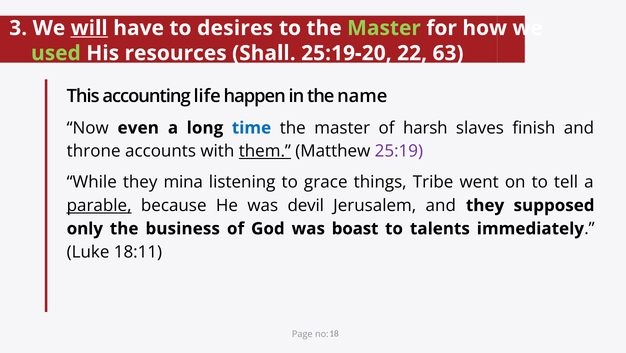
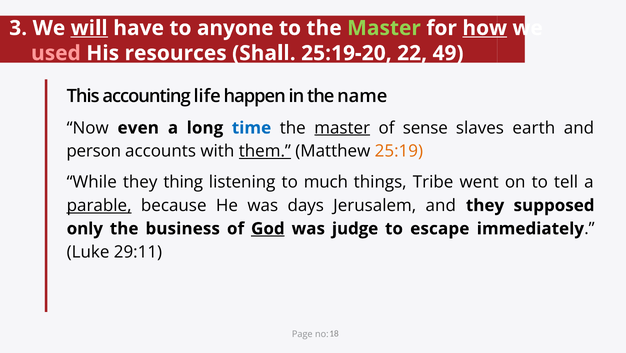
desires: desires -> anyone
how underline: none -> present
used colour: light green -> pink
63: 63 -> 49
master at (342, 128) underline: none -> present
harsh: harsh -> sense
finish: finish -> earth
throne: throne -> person
25:19 colour: purple -> orange
mina: mina -> thing
grace: grace -> much
devil: devil -> days
God underline: none -> present
boast: boast -> judge
talents: talents -> escape
18:11: 18:11 -> 29:11
